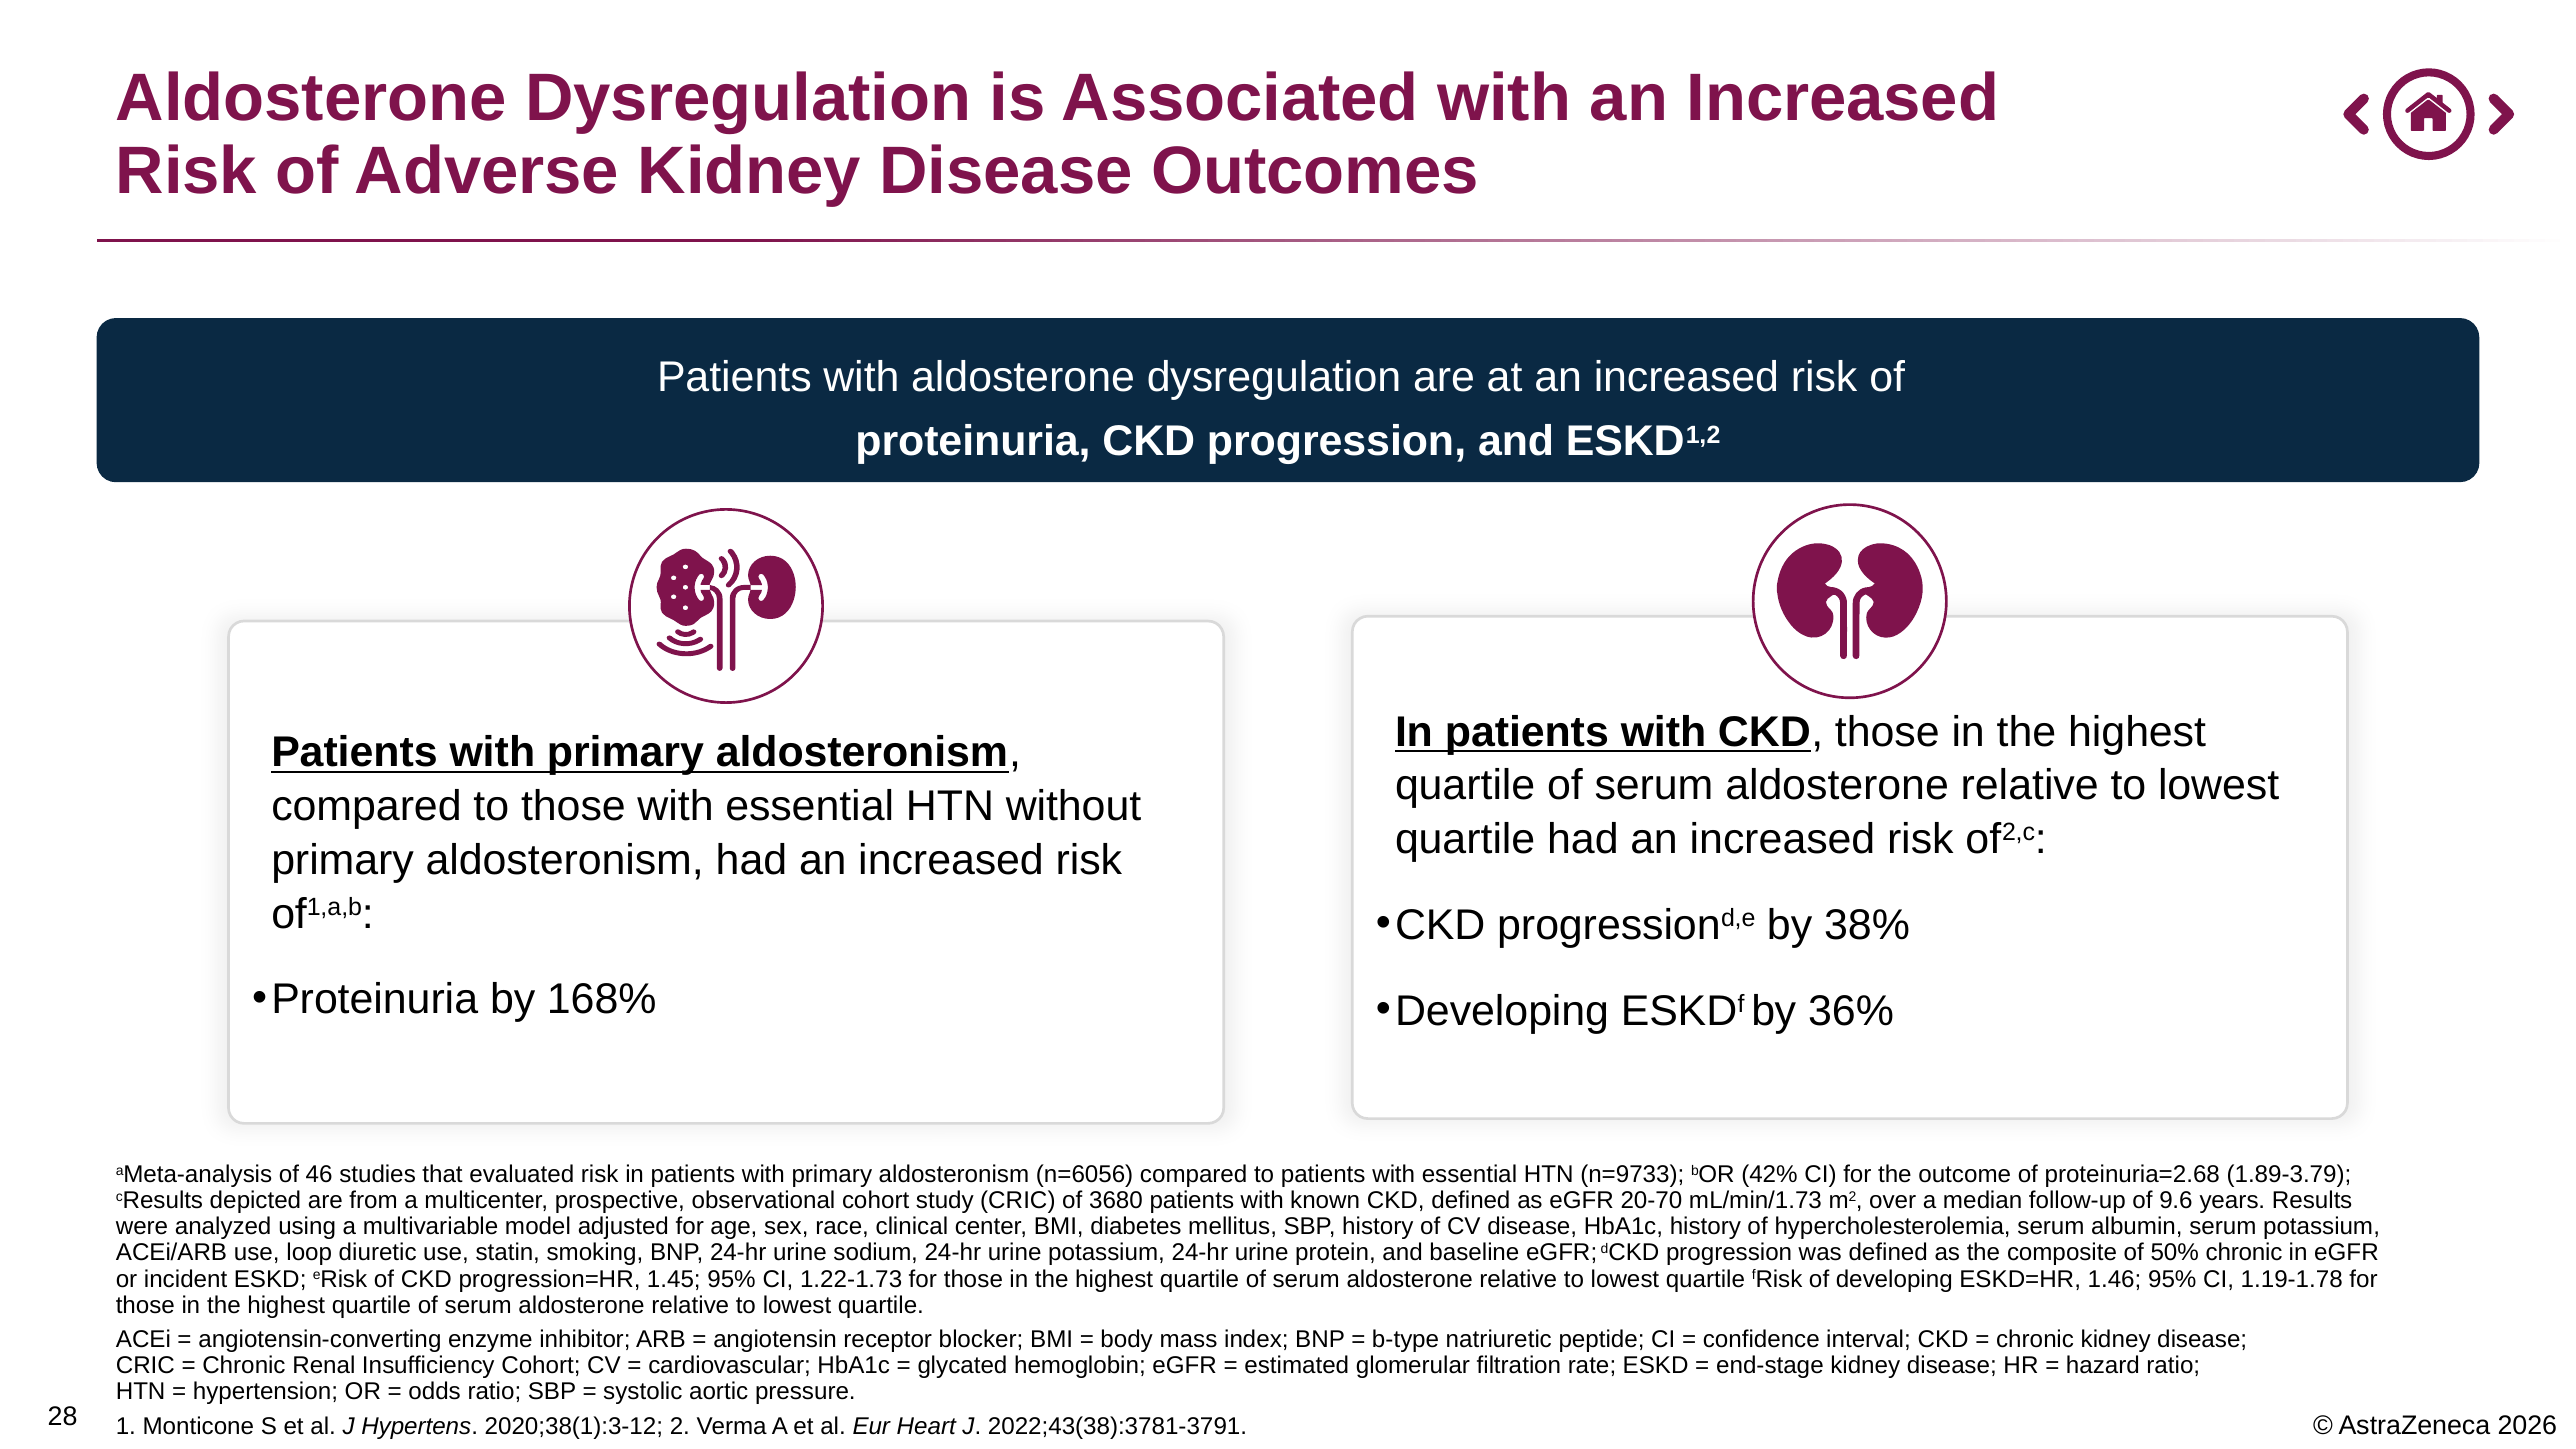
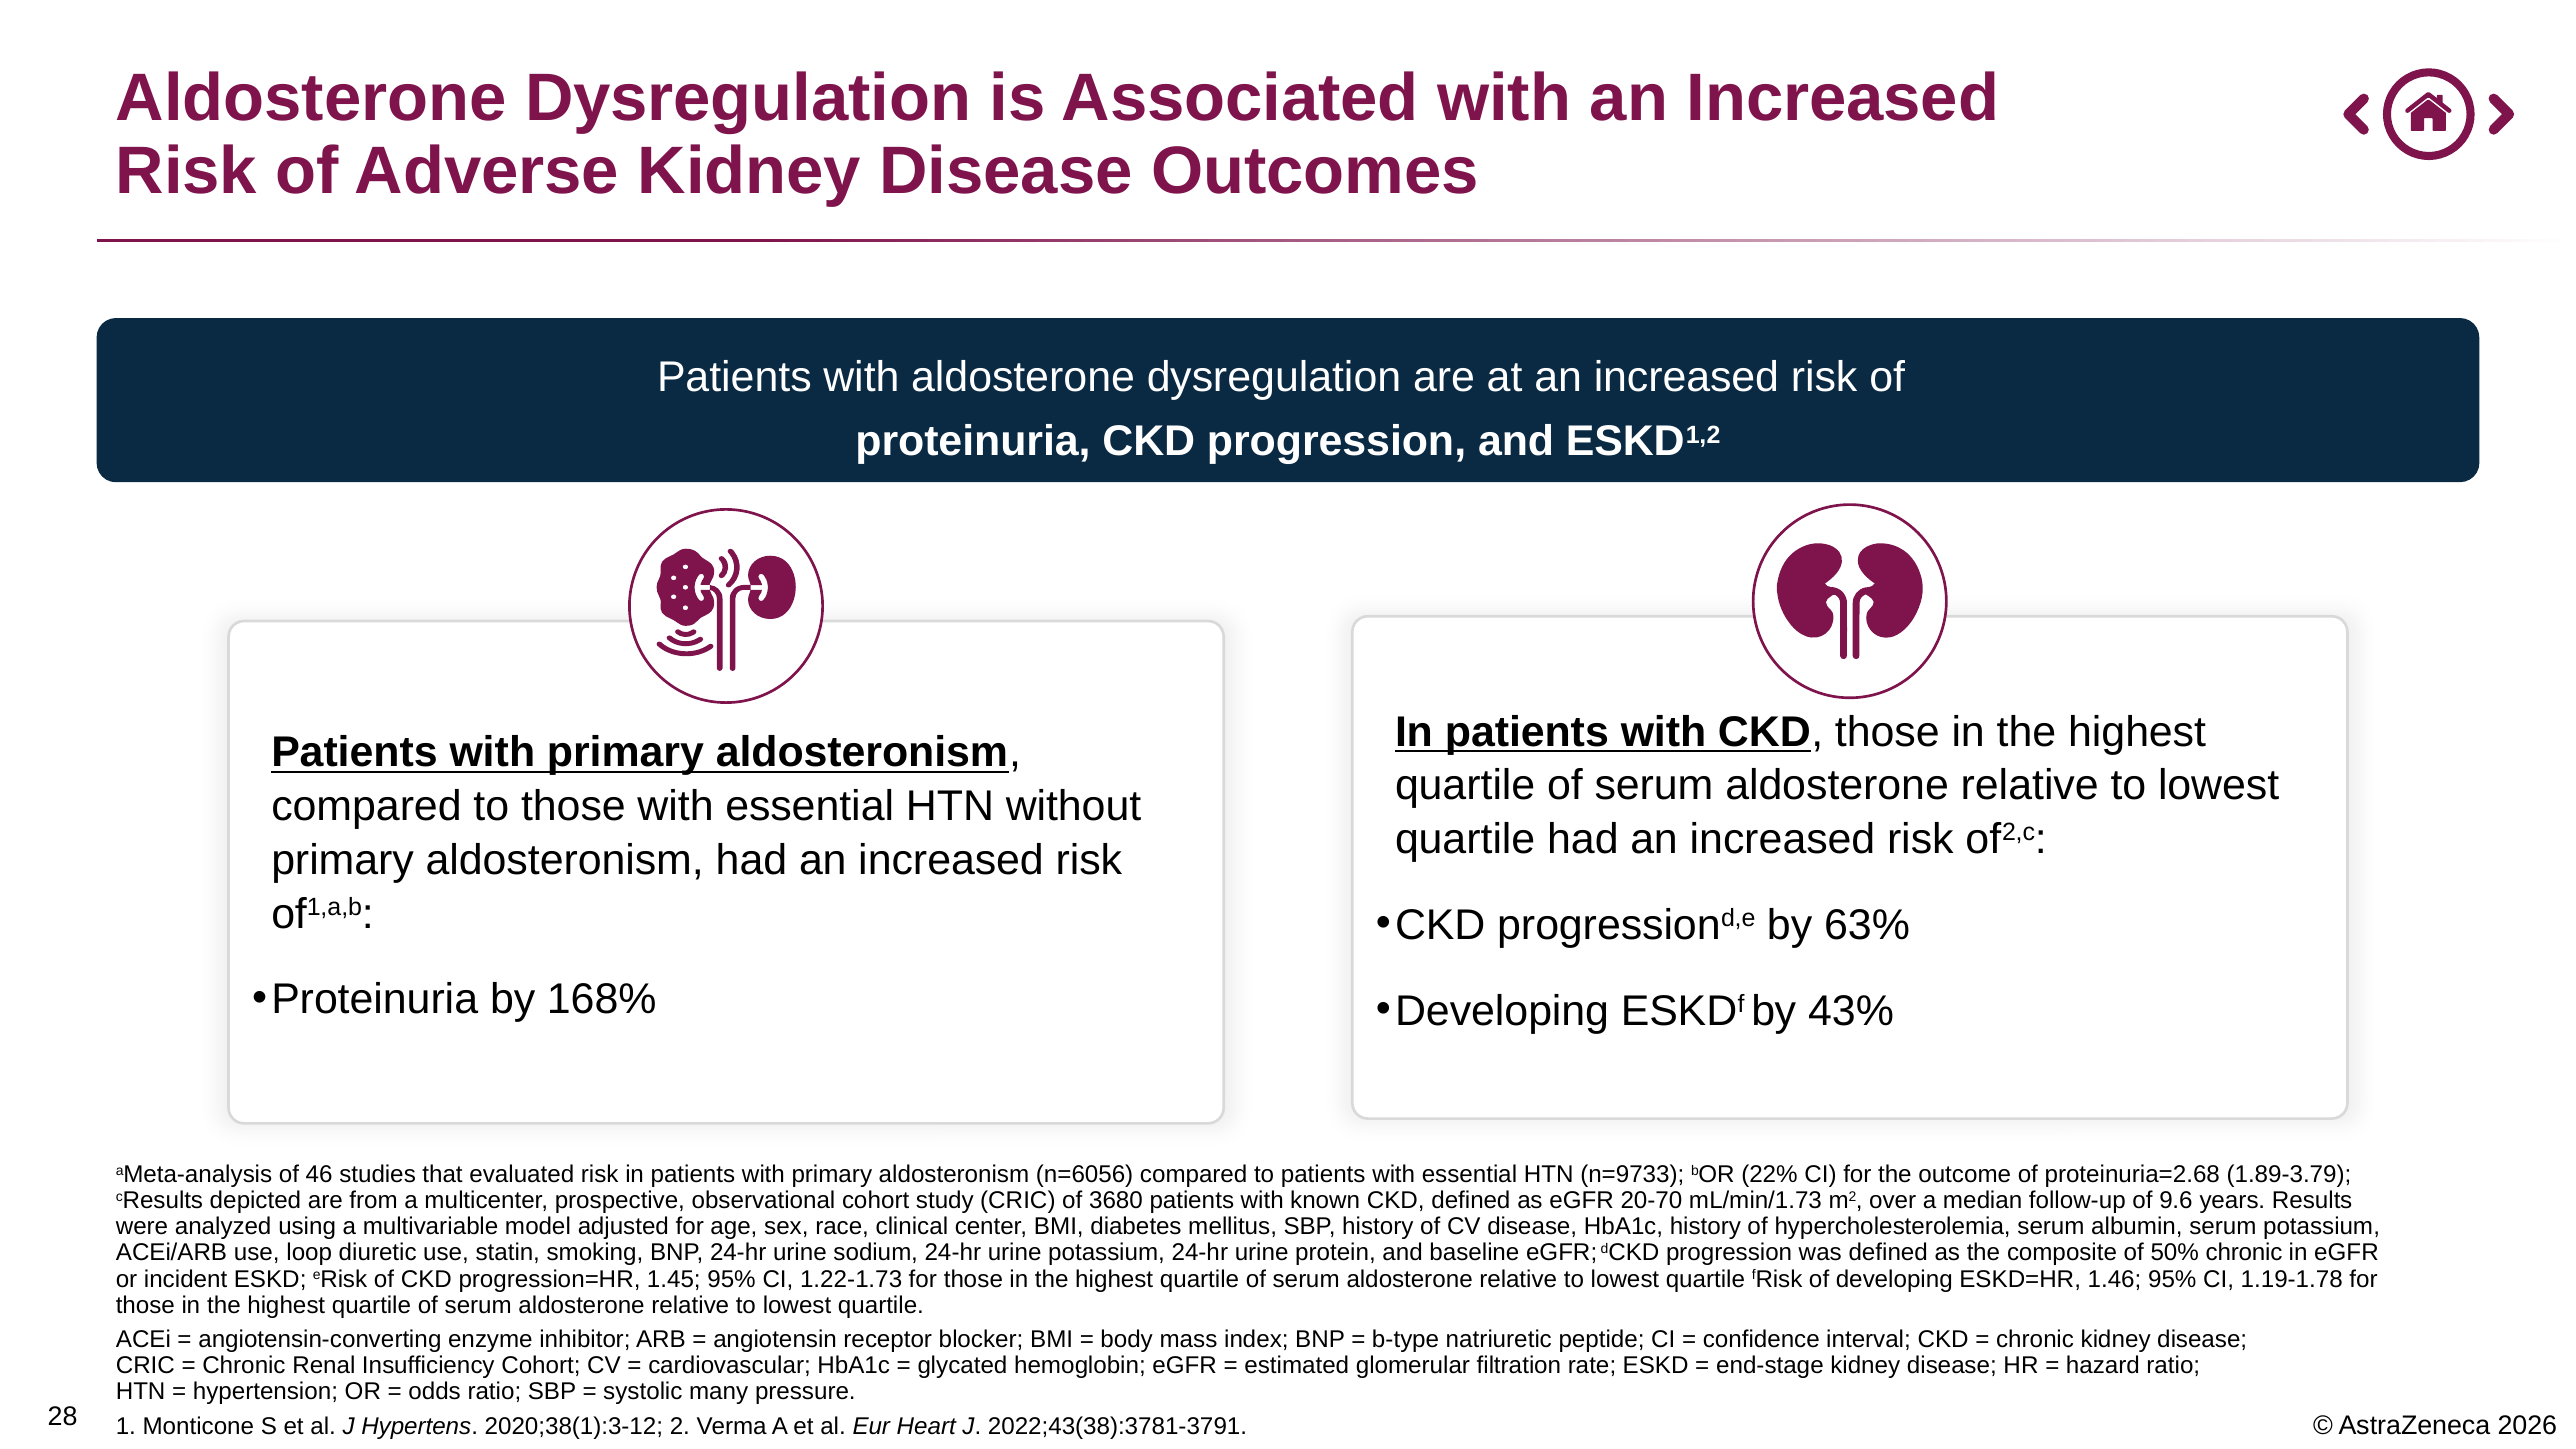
38%: 38% -> 63%
36%: 36% -> 43%
42%: 42% -> 22%
aortic: aortic -> many
